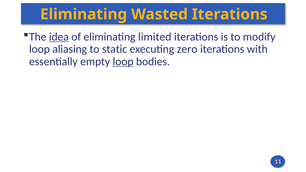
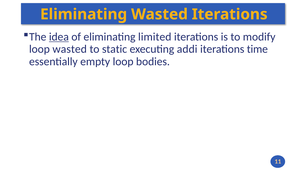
loop aliasing: aliasing -> wasted
zero: zero -> addi
with: with -> time
loop at (123, 62) underline: present -> none
